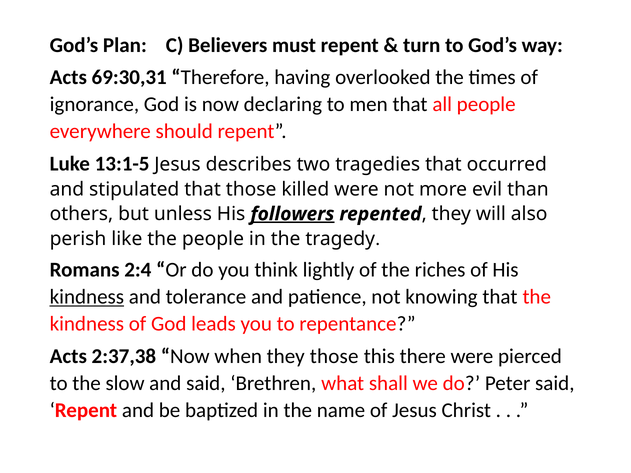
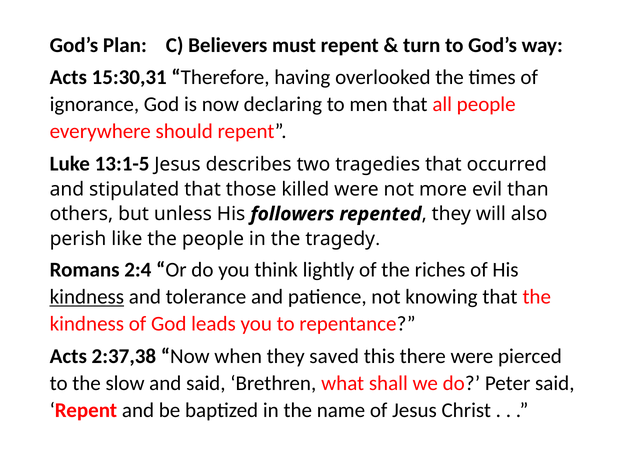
69:30,31: 69:30,31 -> 15:30,31
followers underline: present -> none
they those: those -> saved
